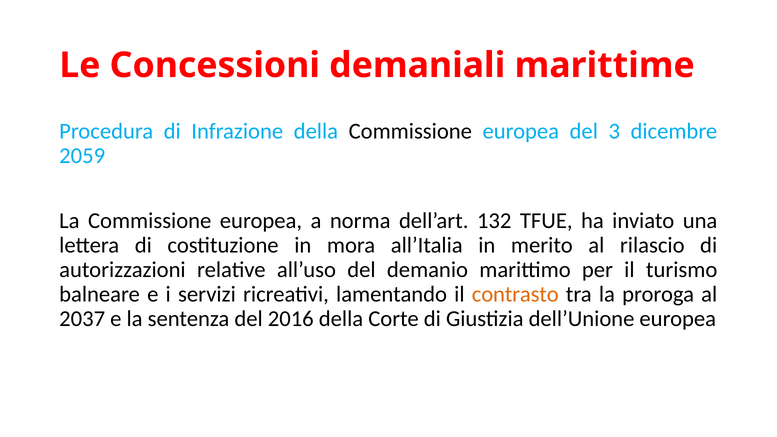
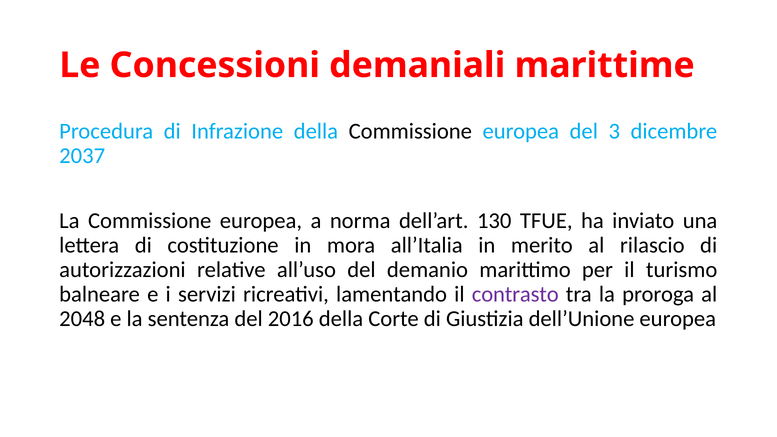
2059: 2059 -> 2037
132: 132 -> 130
contrasto colour: orange -> purple
2037: 2037 -> 2048
